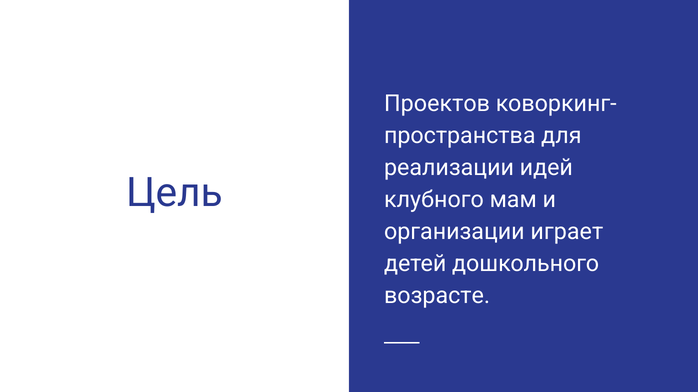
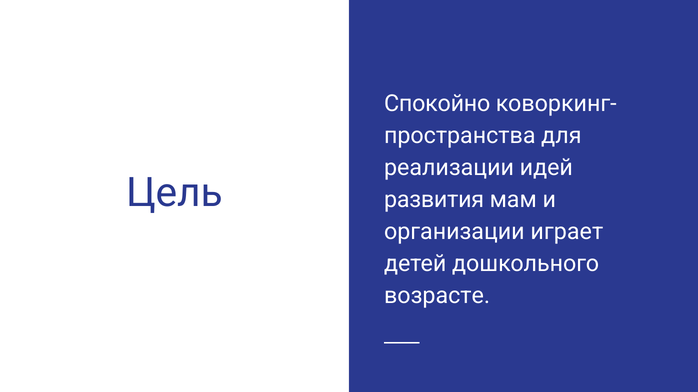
Проектов: Проектов -> Спокойно
клубного: клубного -> развития
